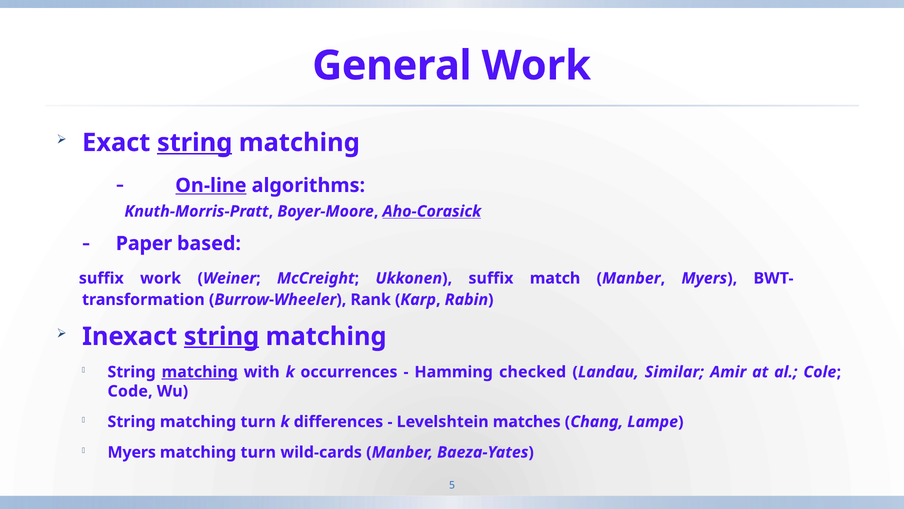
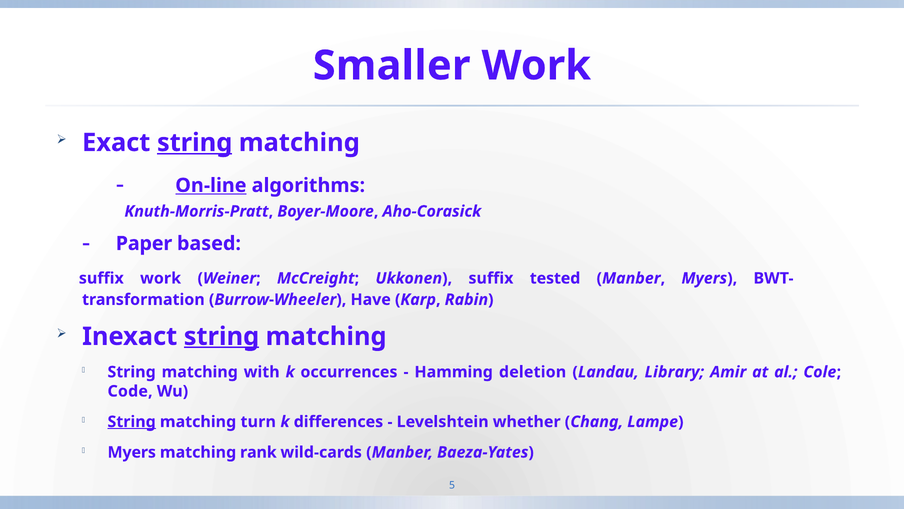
General: General -> Smaller
Aho-Corasick underline: present -> none
match: match -> tested
Rank: Rank -> Have
matching at (200, 372) underline: present -> none
checked: checked -> deletion
Similar: Similar -> Library
String at (132, 421) underline: none -> present
matches: matches -> whether
turn at (258, 452): turn -> rank
